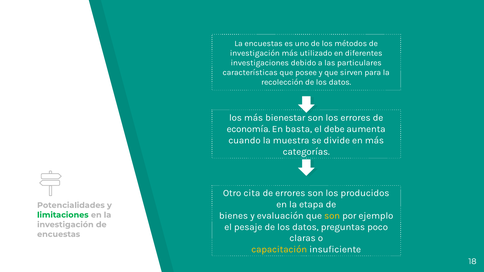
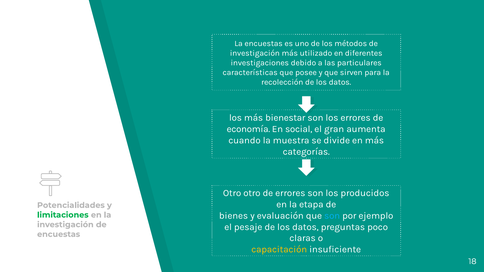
basta: basta -> social
debe: debe -> gran
Otro cita: cita -> otro
son at (332, 216) colour: yellow -> light blue
